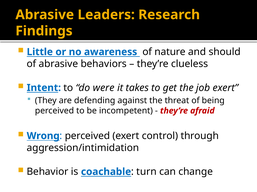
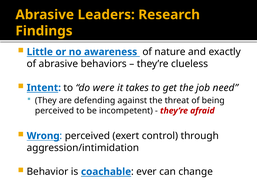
should: should -> exactly
job exert: exert -> need
turn: turn -> ever
